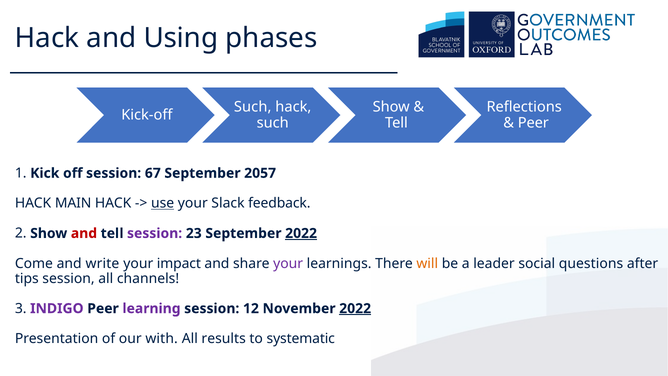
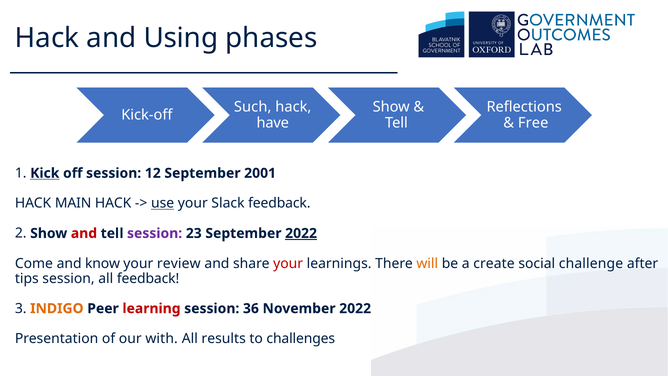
such at (273, 123): such -> have
Peer at (533, 123): Peer -> Free
Kick underline: none -> present
67: 67 -> 12
2057: 2057 -> 2001
write: write -> know
impact: impact -> review
your at (288, 263) colour: purple -> red
leader: leader -> create
questions: questions -> challenge
all channels: channels -> feedback
INDIGO colour: purple -> orange
learning colour: purple -> red
12: 12 -> 36
2022 at (355, 308) underline: present -> none
systematic: systematic -> challenges
